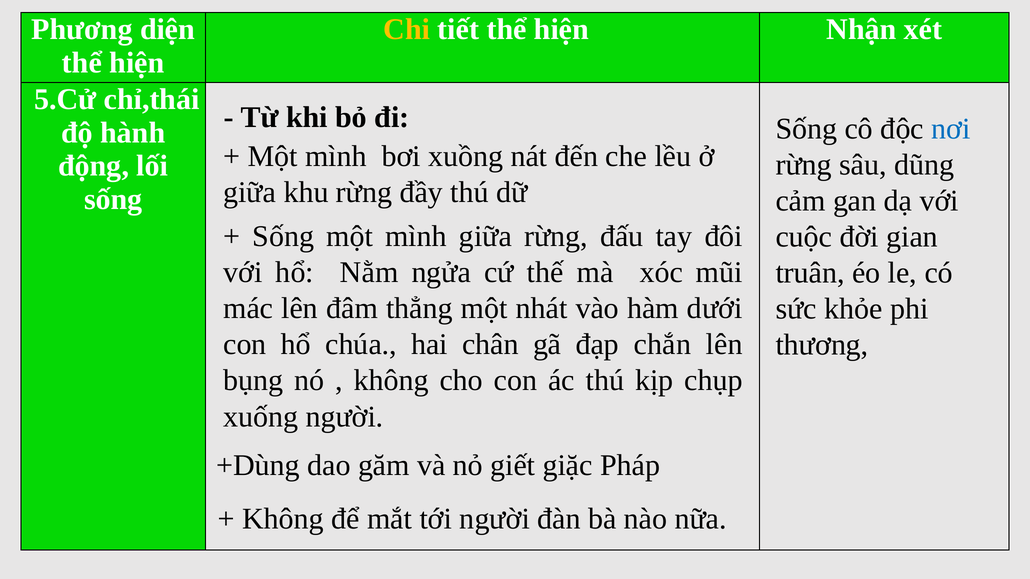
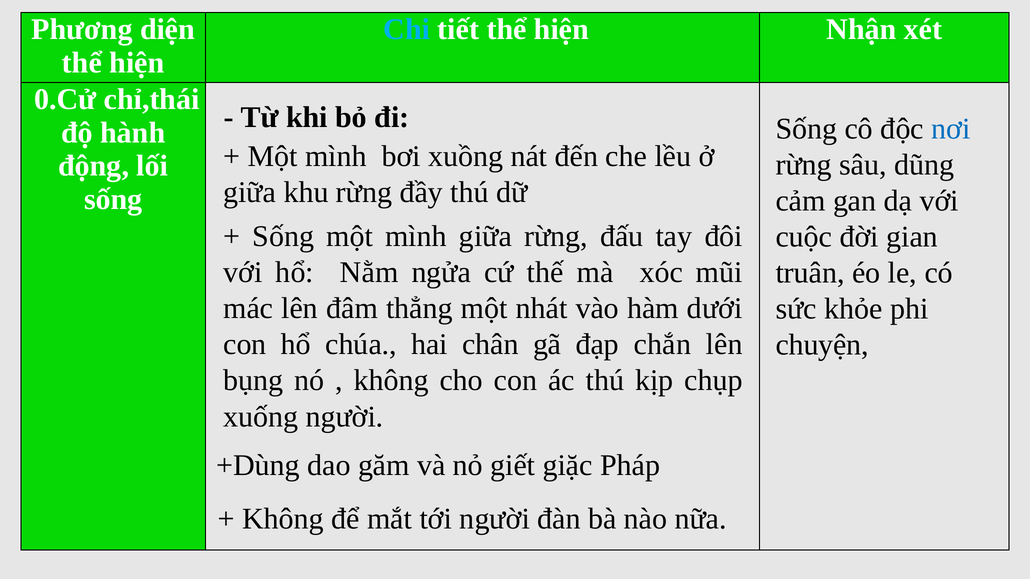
Chi colour: yellow -> light blue
5.Cử: 5.Cử -> 0.Cử
thương: thương -> chuyện
